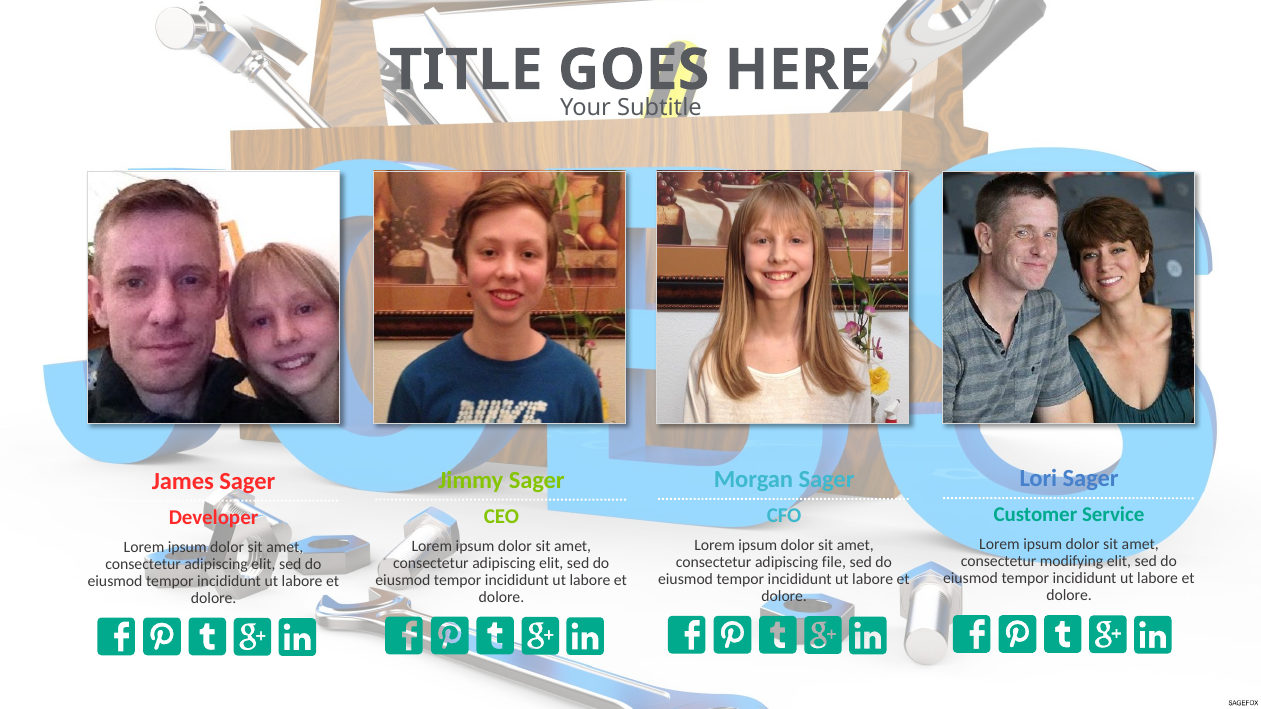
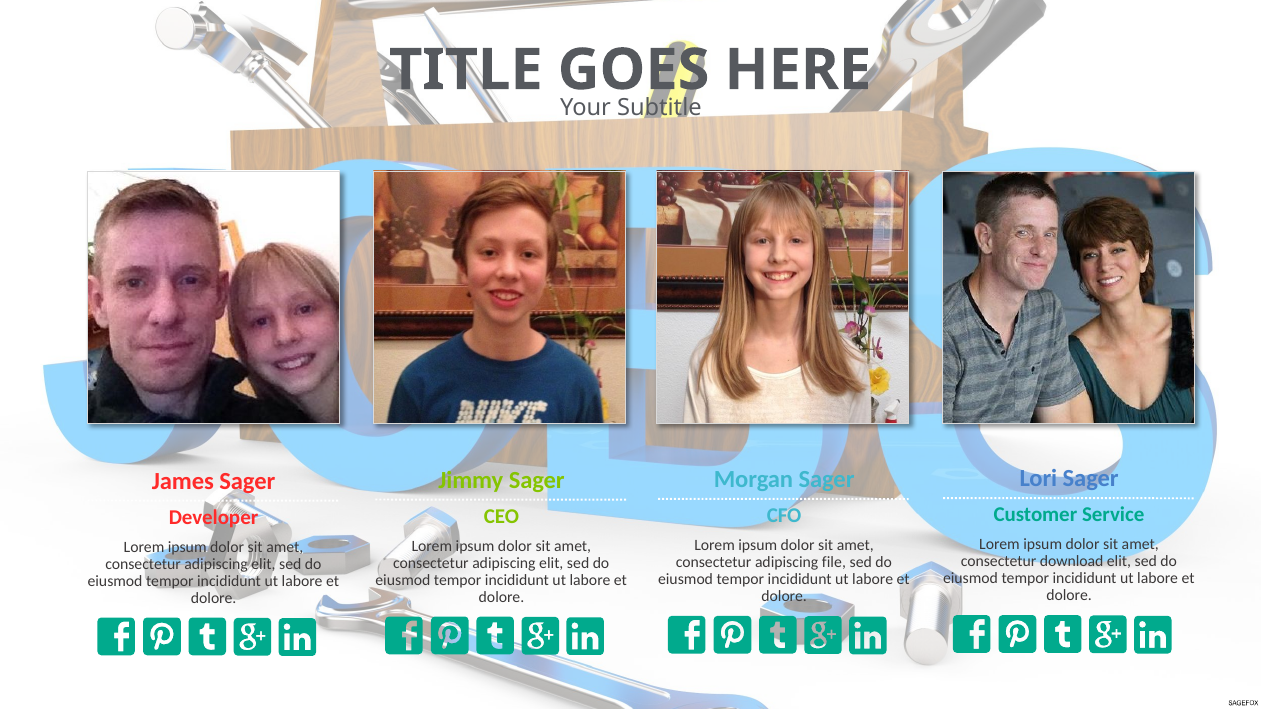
modifying: modifying -> download
